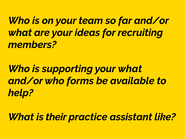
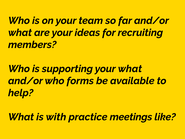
their: their -> with
assistant: assistant -> meetings
